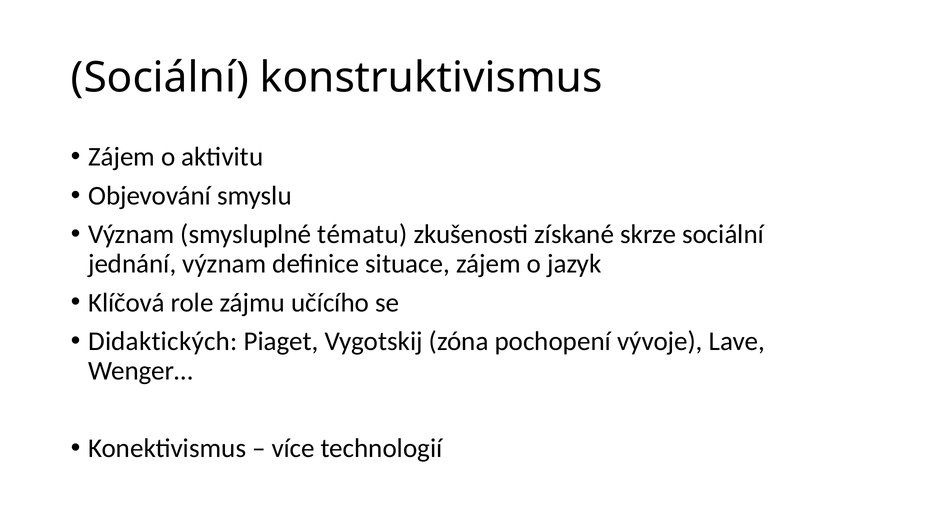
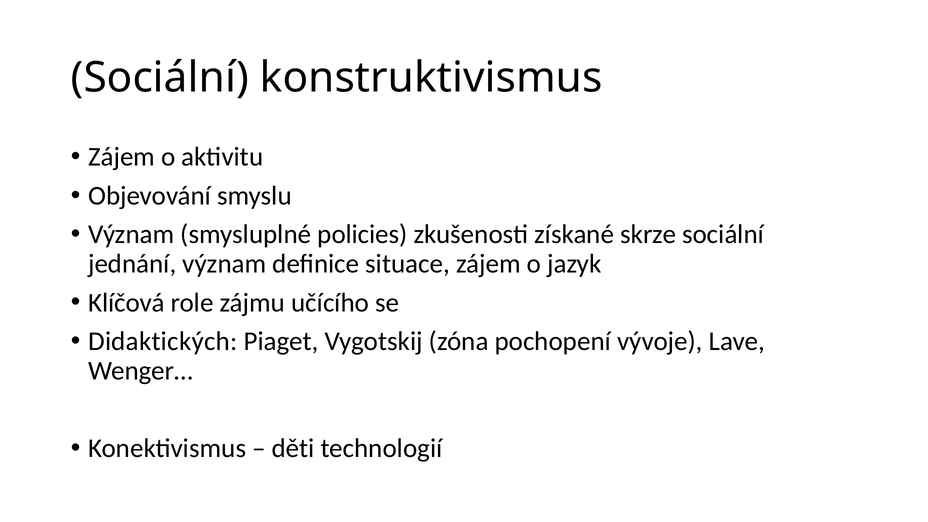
tématu: tématu -> policies
více: více -> děti
